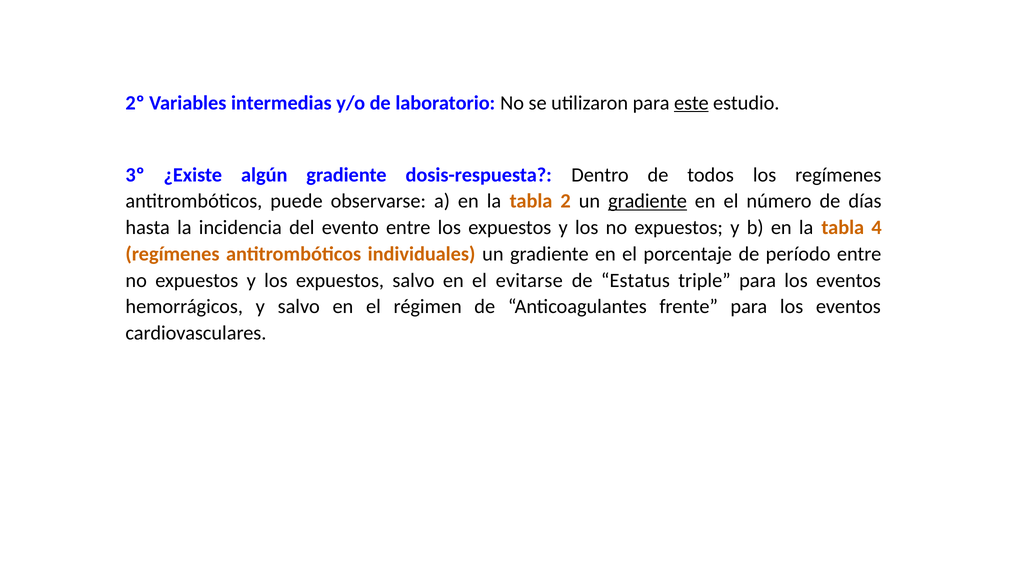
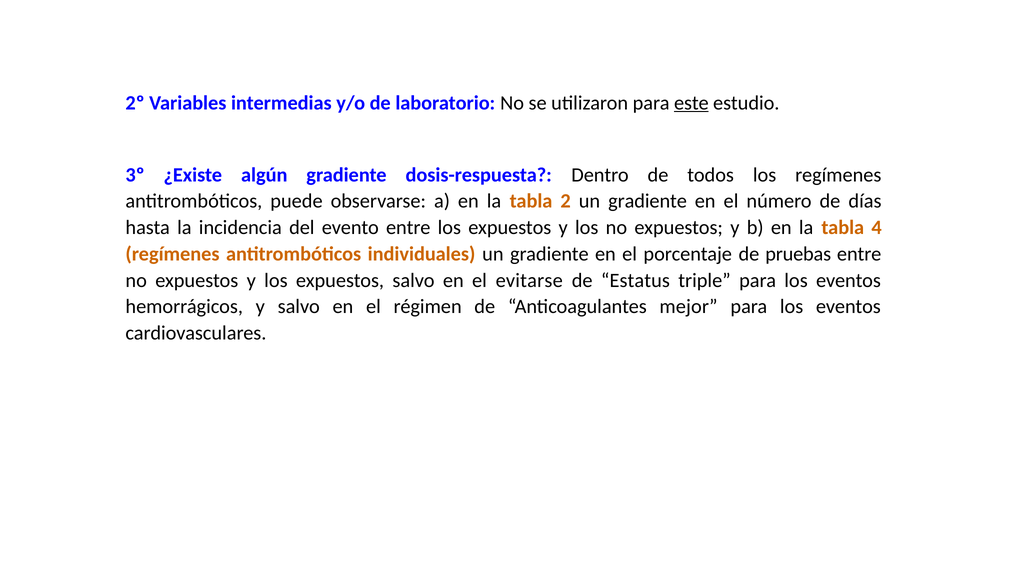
gradiente at (648, 201) underline: present -> none
período: período -> pruebas
frente: frente -> mejor
